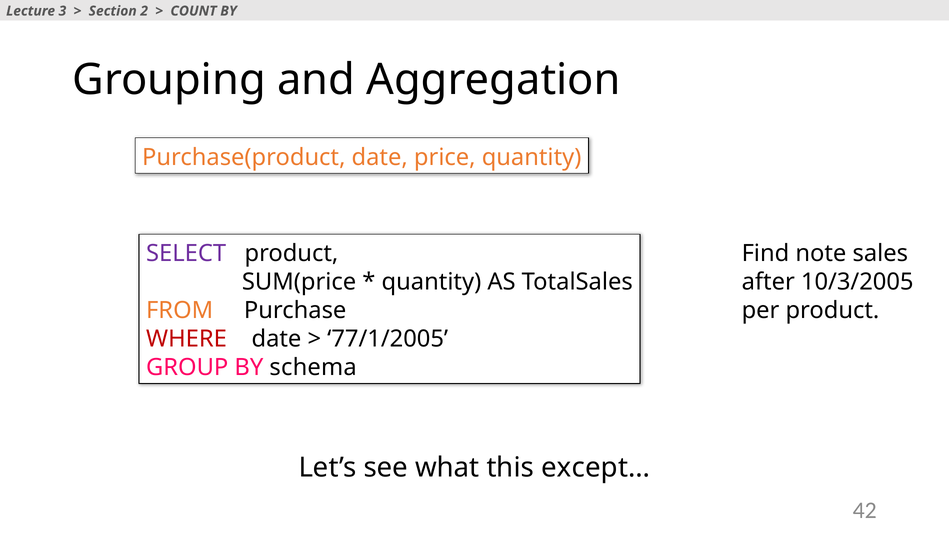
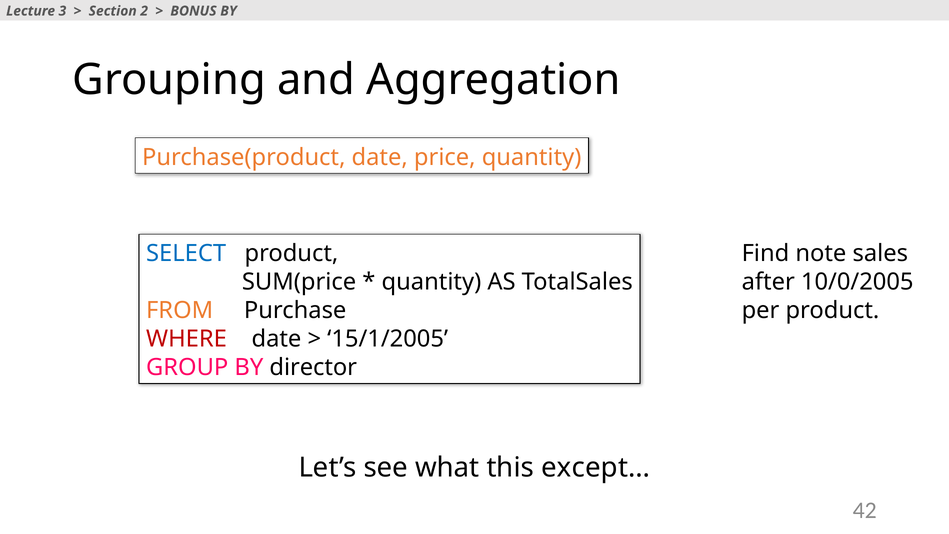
COUNT: COUNT -> BONUS
SELECT colour: purple -> blue
10/3/2005: 10/3/2005 -> 10/0/2005
77/1/2005: 77/1/2005 -> 15/1/2005
schema: schema -> director
